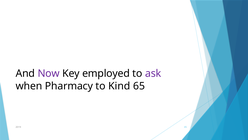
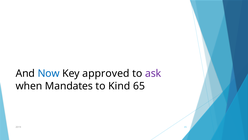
Now colour: purple -> blue
employed: employed -> approved
Pharmacy: Pharmacy -> Mandates
